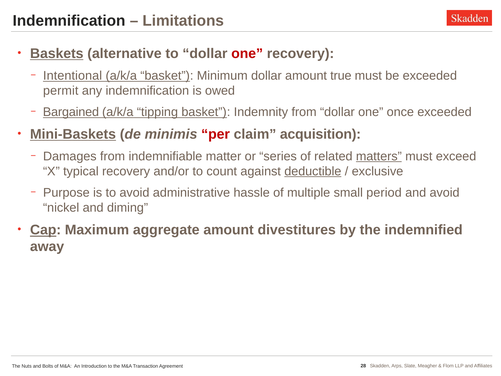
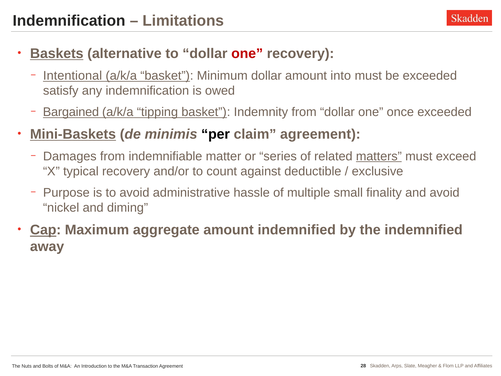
true: true -> into
permit: permit -> satisfy
per colour: red -> black
claim acquisition: acquisition -> agreement
deductible underline: present -> none
period: period -> finality
amount divestitures: divestitures -> indemnified
